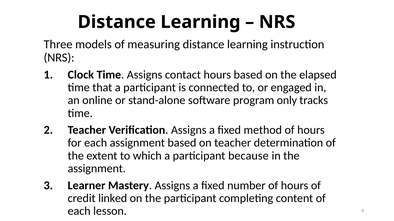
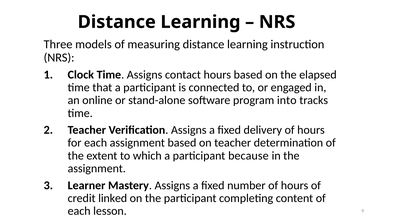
only: only -> into
method: method -> delivery
